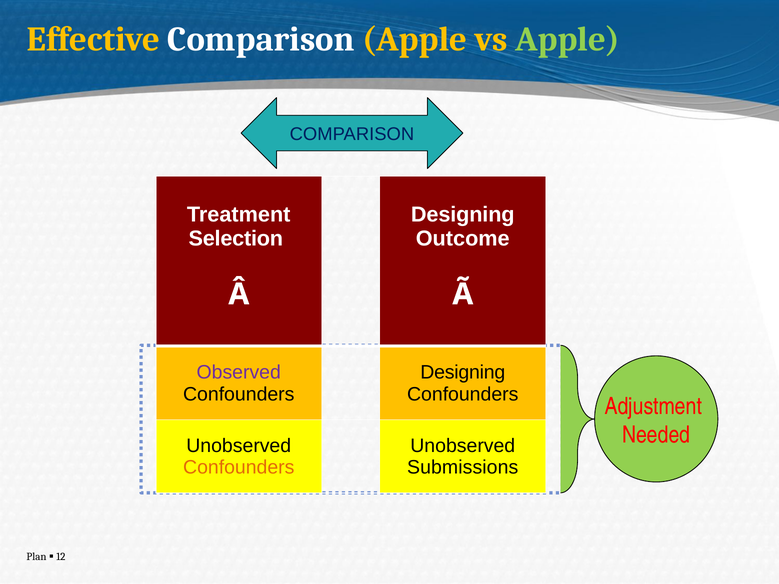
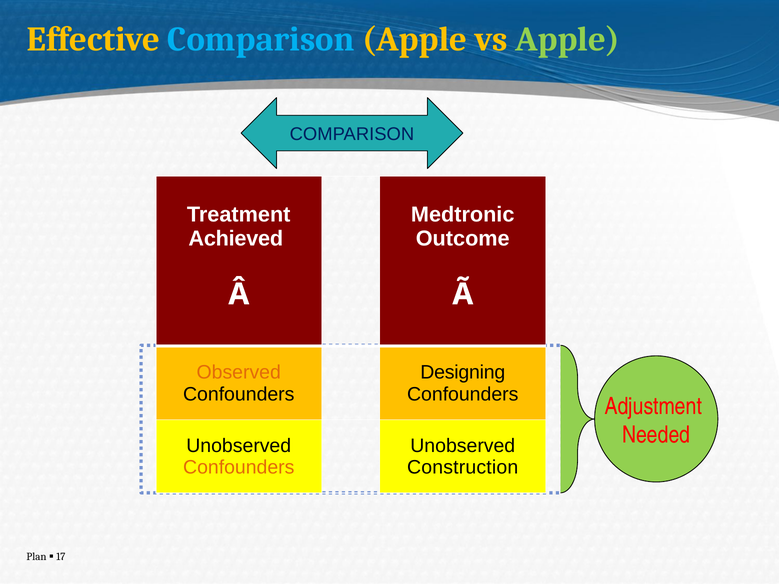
Comparison at (261, 39) colour: white -> light blue
Designing at (463, 214): Designing -> Medtronic
Selection: Selection -> Achieved
Observed colour: purple -> orange
Submissions: Submissions -> Construction
12: 12 -> 17
